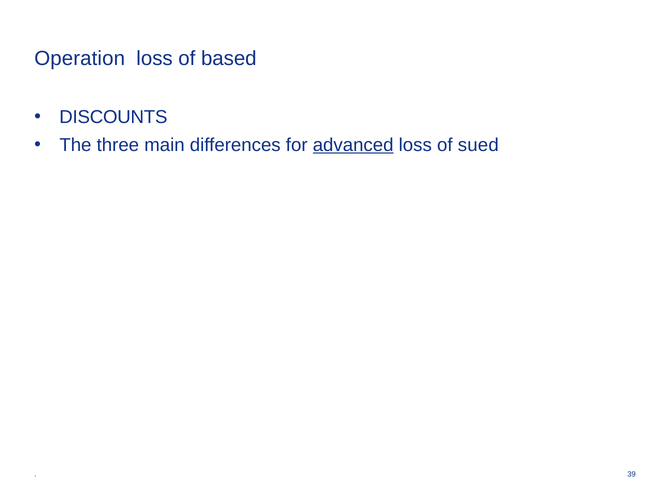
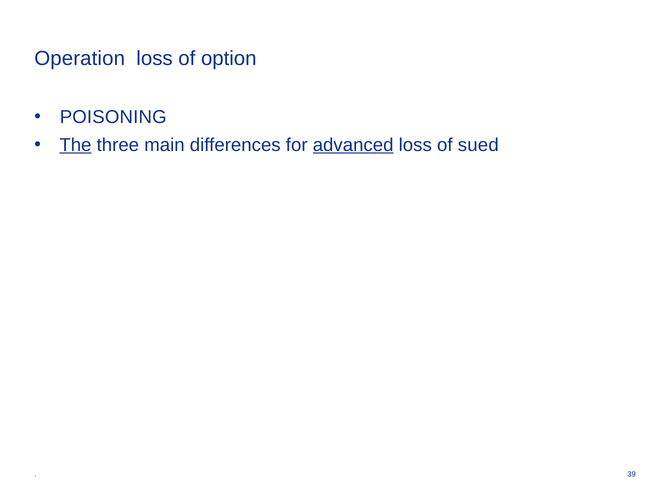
based: based -> option
DISCOUNTS: DISCOUNTS -> POISONING
The underline: none -> present
